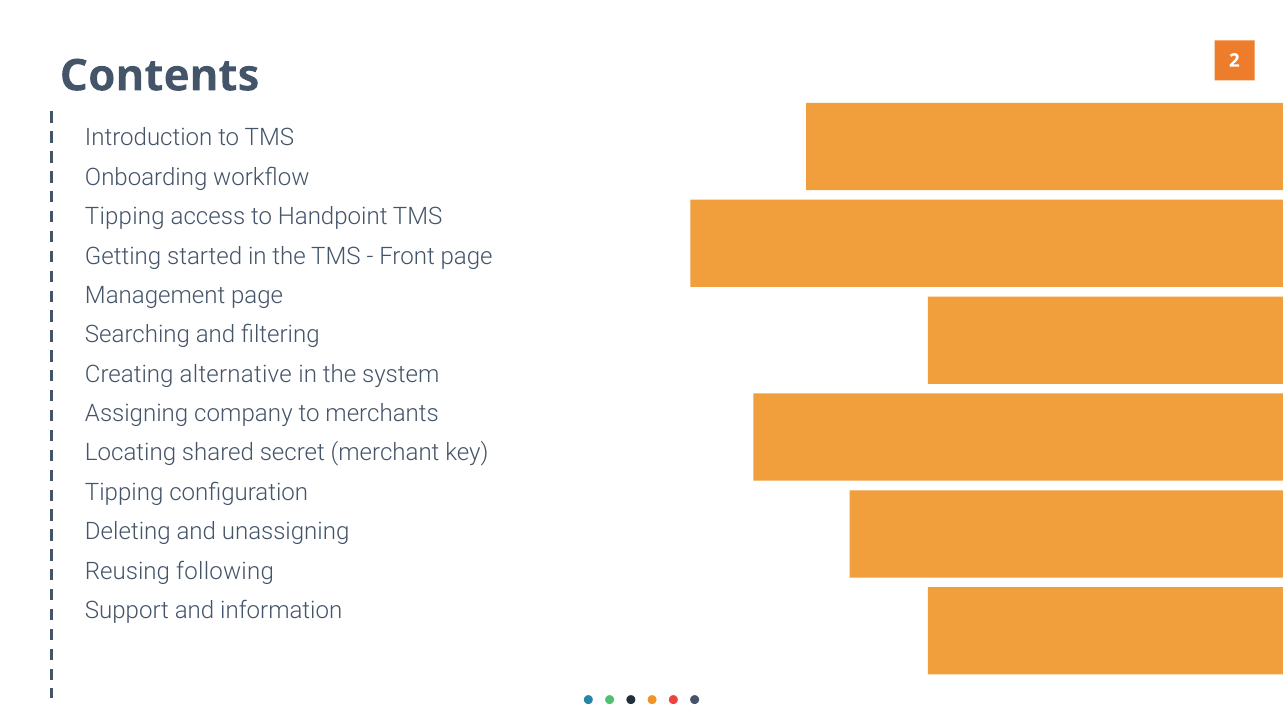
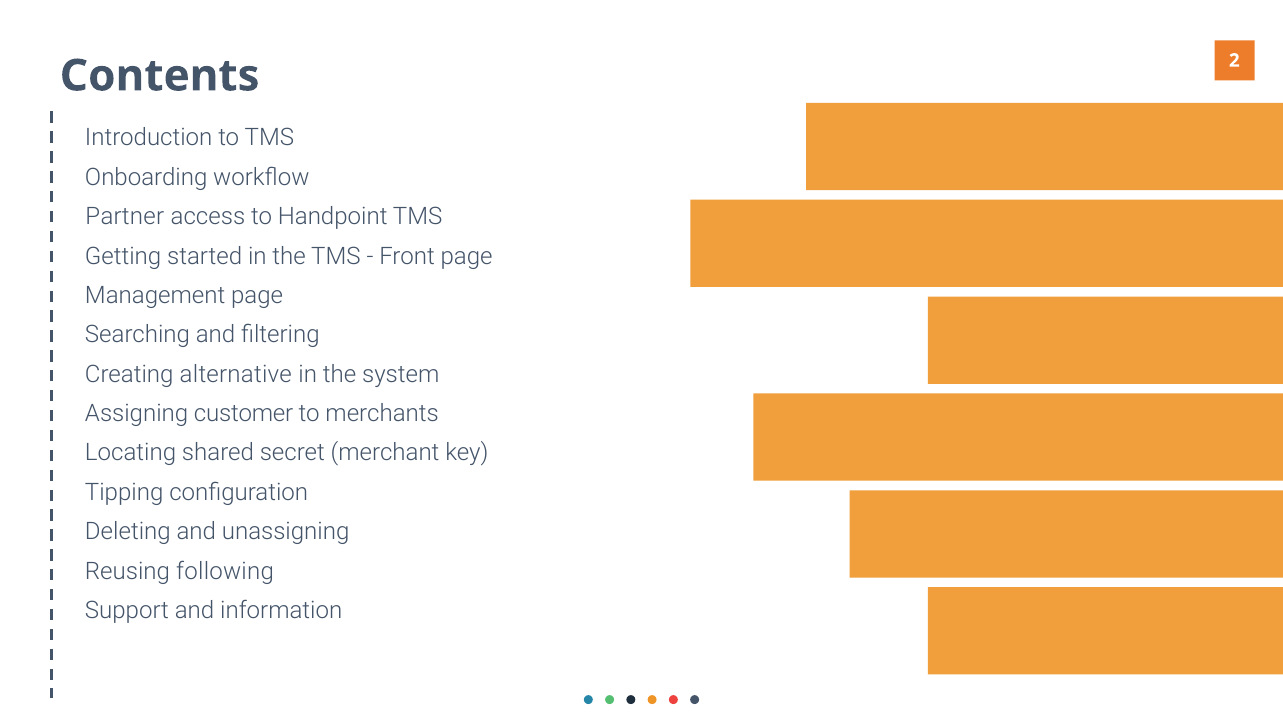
Tipping at (125, 217): Tipping -> Partner
company: company -> customer
